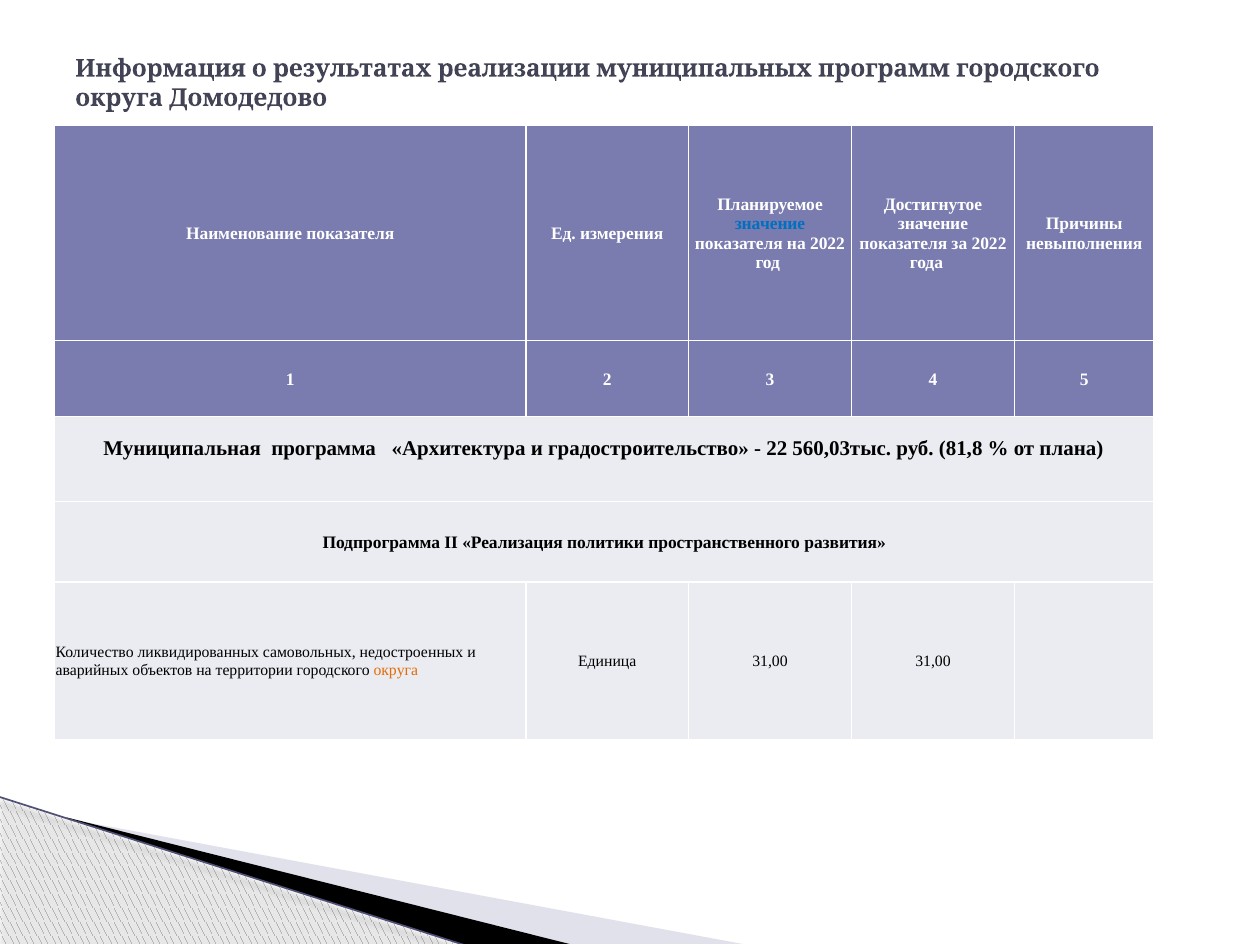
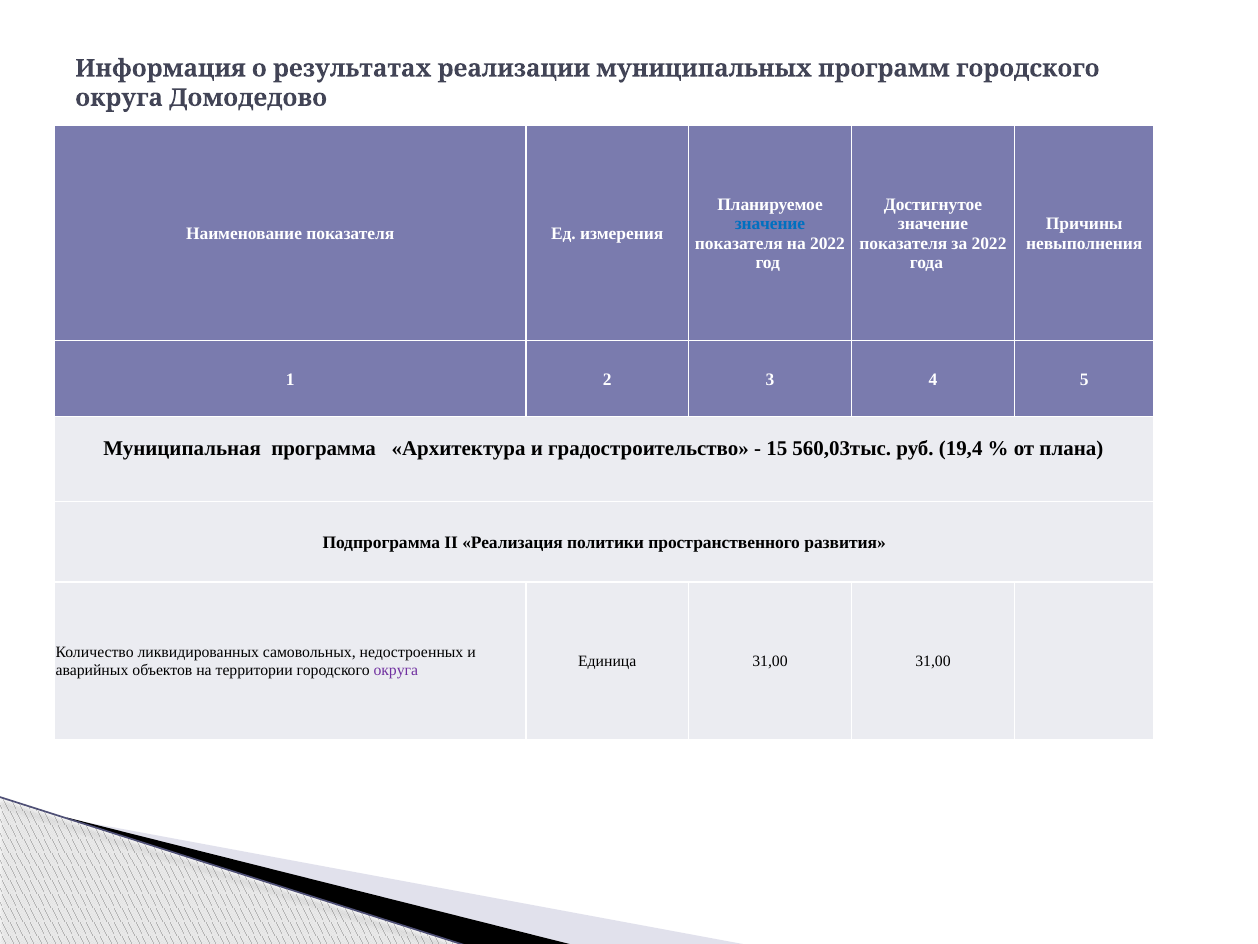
22: 22 -> 15
81,8: 81,8 -> 19,4
округа colour: orange -> purple
